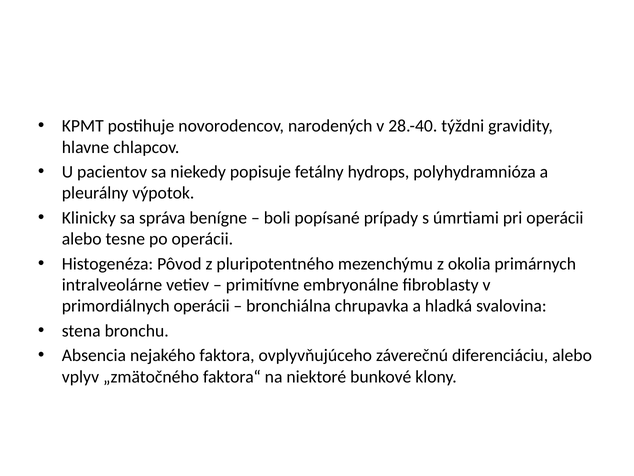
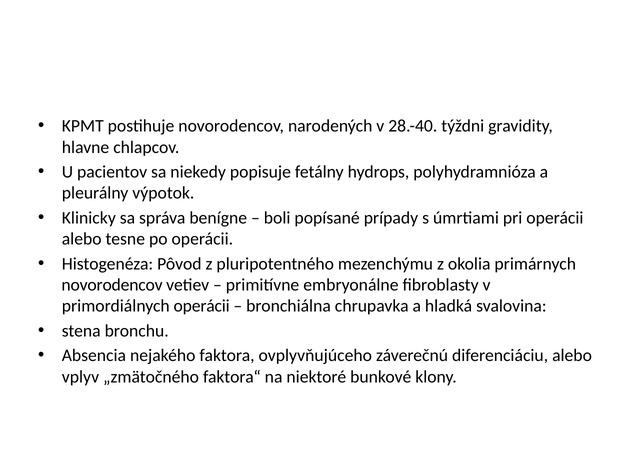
intralveolárne at (112, 285): intralveolárne -> novorodencov
